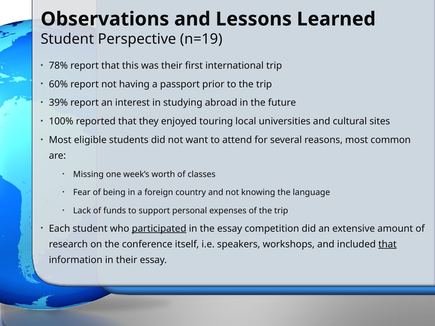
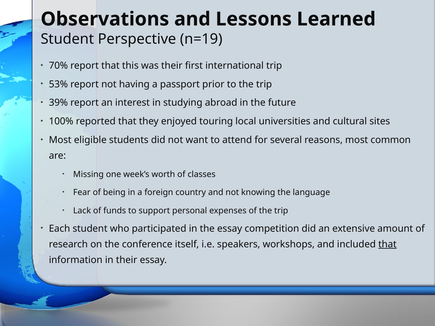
78%: 78% -> 70%
60%: 60% -> 53%
participated underline: present -> none
